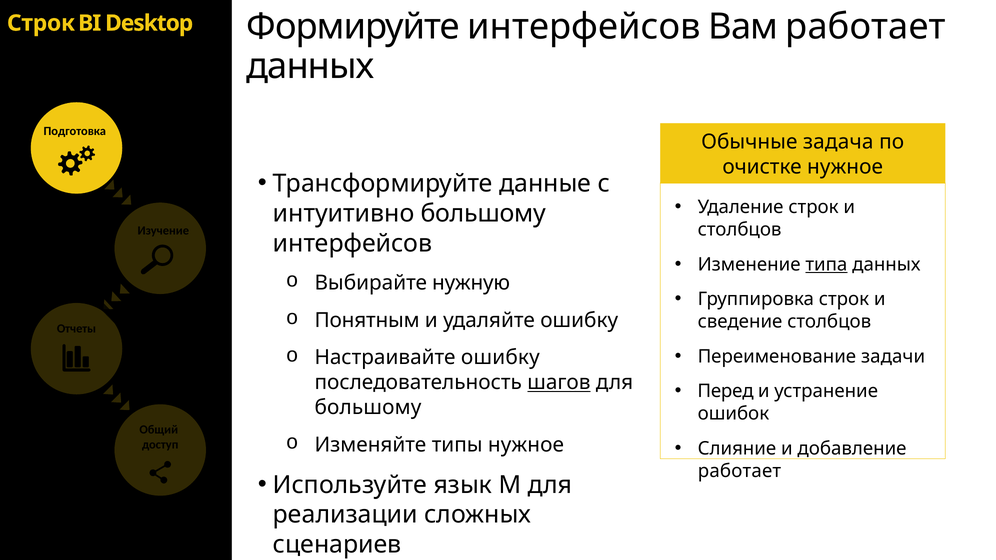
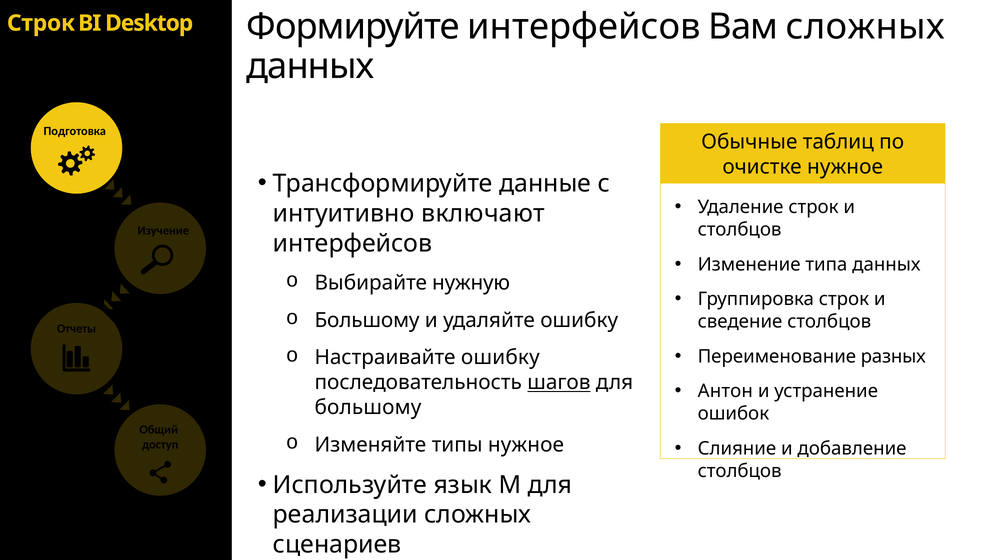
Вам работает: работает -> сложных
задача: задача -> таблиц
интуитивно большому: большому -> включают
типа underline: present -> none
Понятным at (367, 320): Понятным -> Большому
задачи: задачи -> разных
Перед: Перед -> Антон
работает at (740, 471): работает -> столбцов
